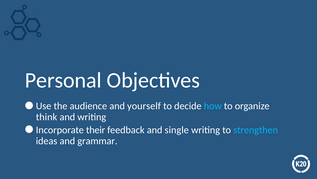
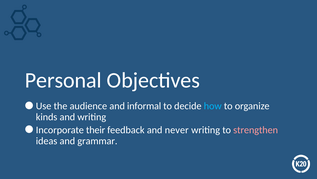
yourself: yourself -> informal
think: think -> kinds
single: single -> never
strengthen colour: light blue -> pink
